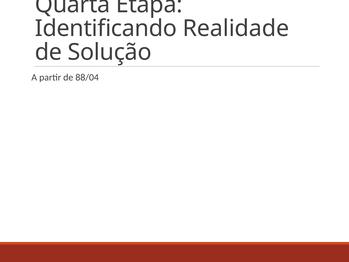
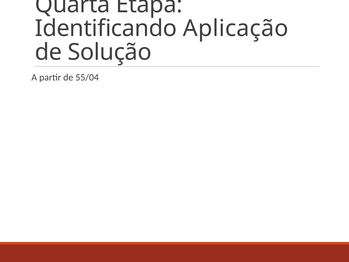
Realidade: Realidade -> Aplicação
88/04: 88/04 -> 55/04
